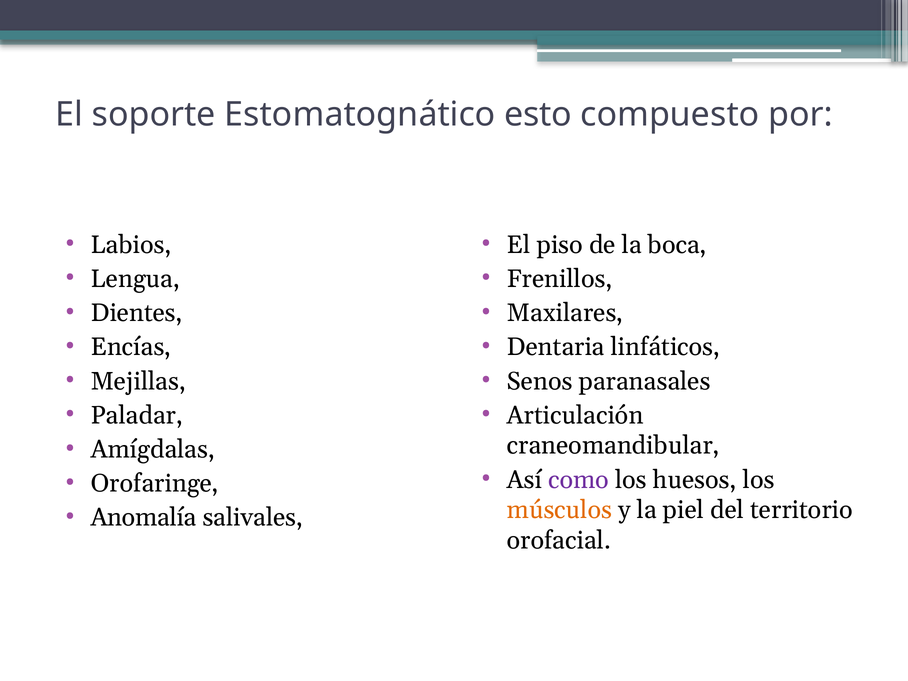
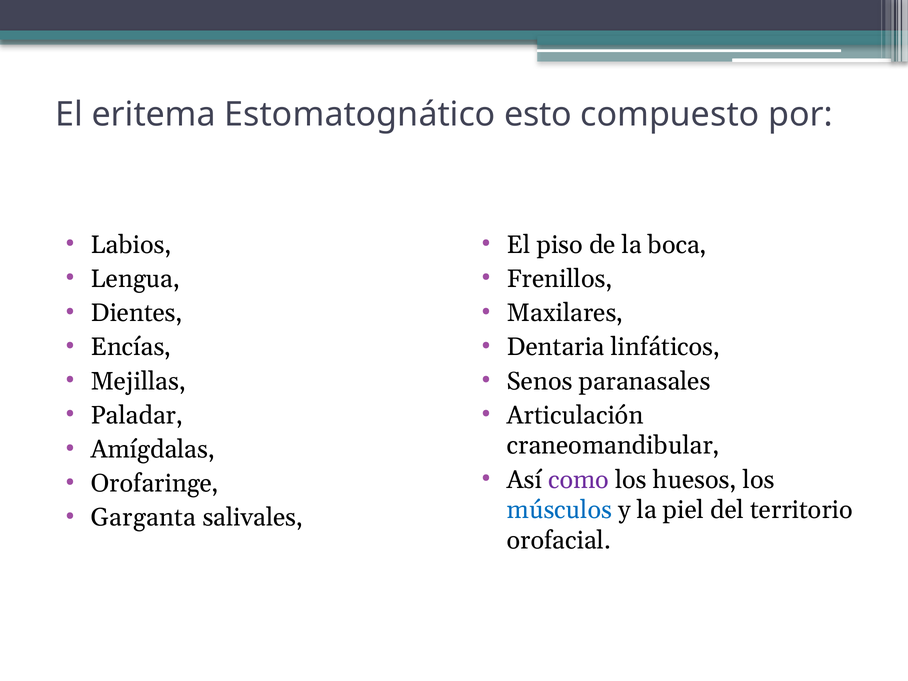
soporte: soporte -> eritema
músculos colour: orange -> blue
Anomalía: Anomalía -> Garganta
